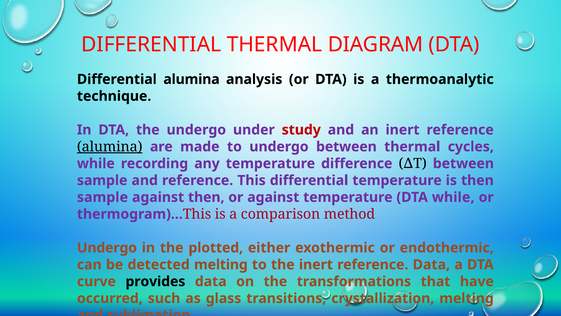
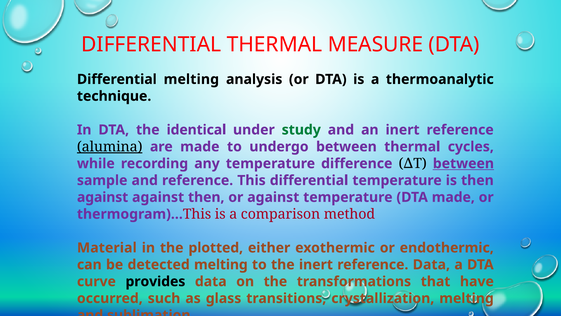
DIAGRAM: DIAGRAM -> MEASURE
Differential alumina: alumina -> melting
the undergo: undergo -> identical
study colour: red -> green
between at (463, 163) underline: none -> present
sample at (102, 197): sample -> against
DTA while: while -> made
Undergo at (107, 247): Undergo -> Material
